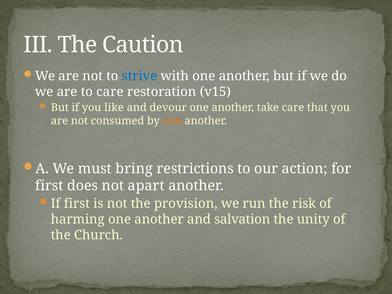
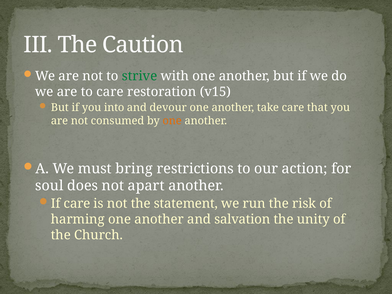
strive colour: blue -> green
like: like -> into
first at (49, 186): first -> soul
If first: first -> care
provision: provision -> statement
